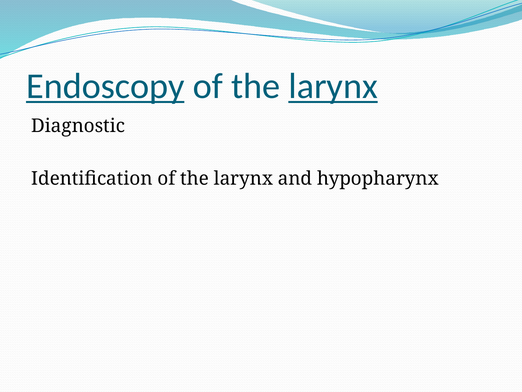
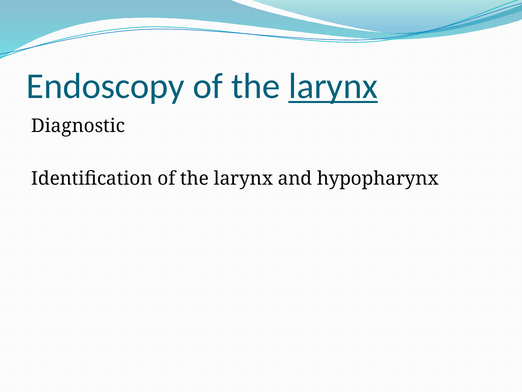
Endoscopy underline: present -> none
